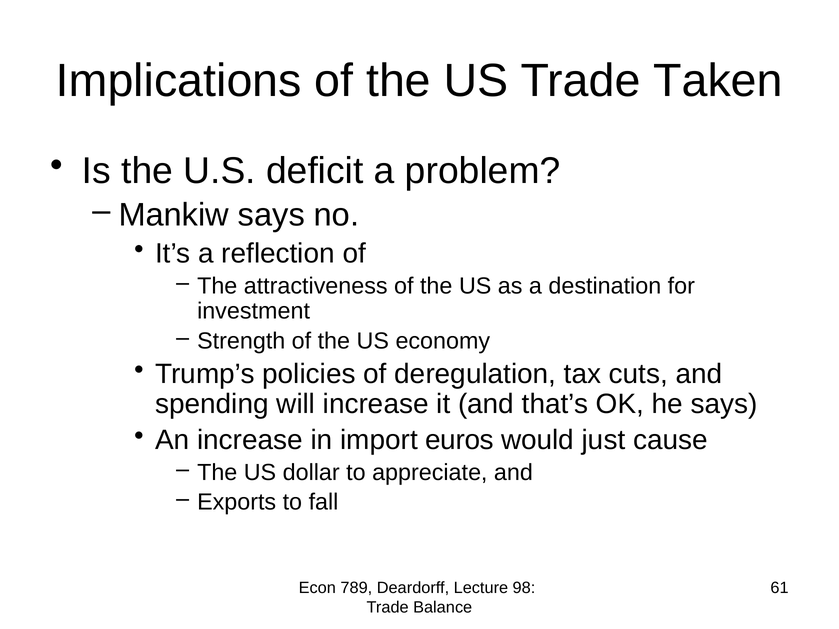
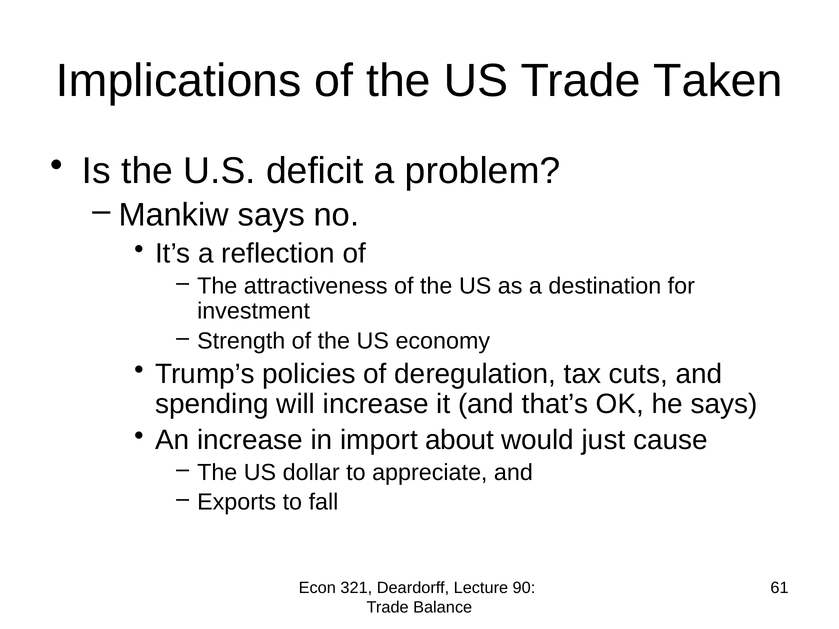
euros: euros -> about
789: 789 -> 321
98: 98 -> 90
